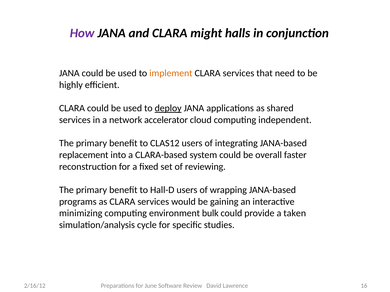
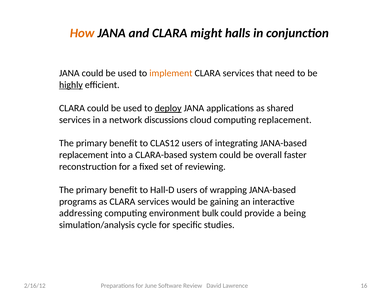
How colour: purple -> orange
highly underline: none -> present
accelerator: accelerator -> discussions
computing independent: independent -> replacement
minimizing: minimizing -> addressing
taken: taken -> being
